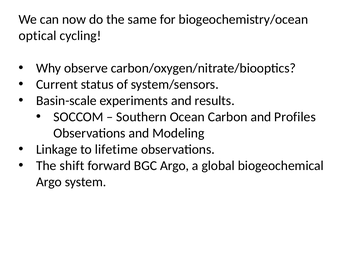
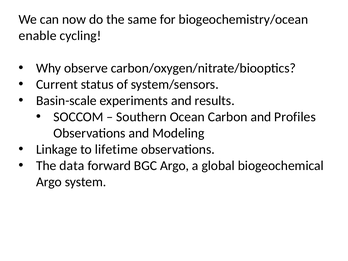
optical: optical -> enable
shift: shift -> data
